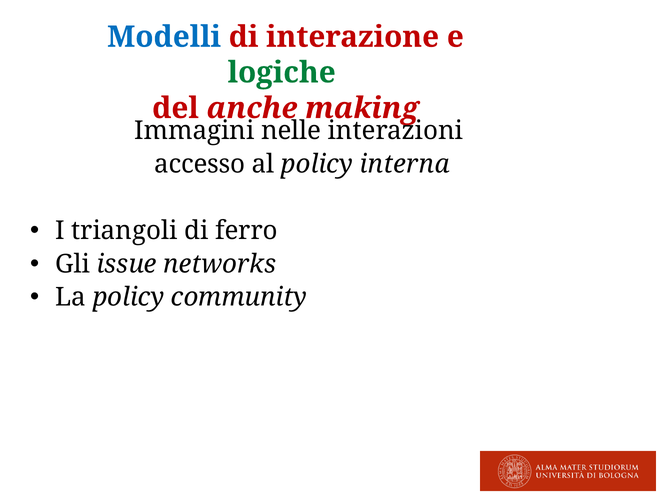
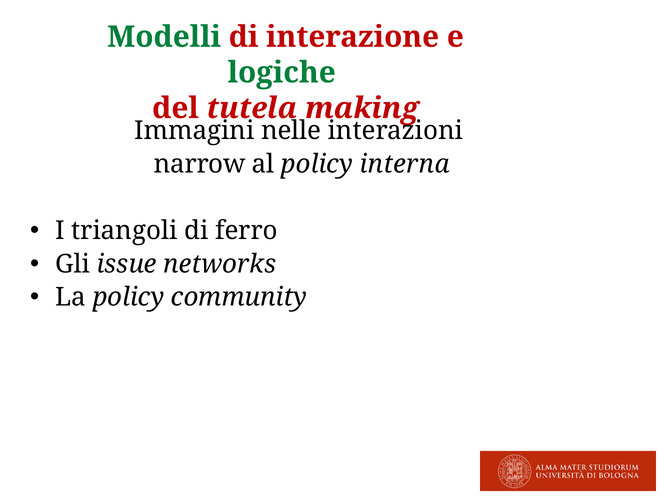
Modelli colour: blue -> green
anche: anche -> tutela
accesso: accesso -> narrow
